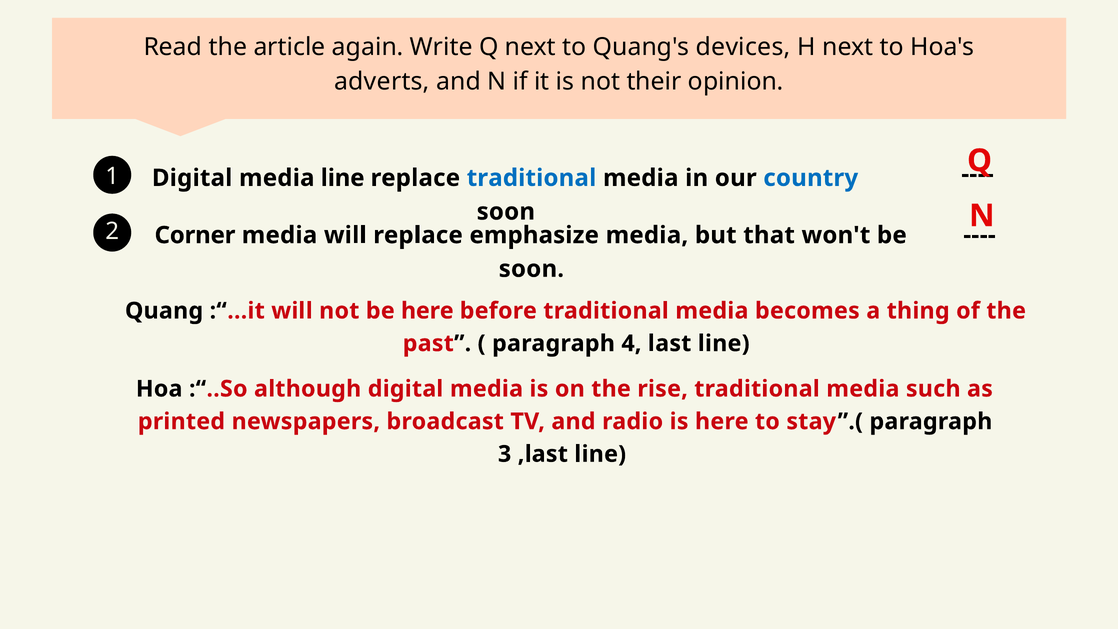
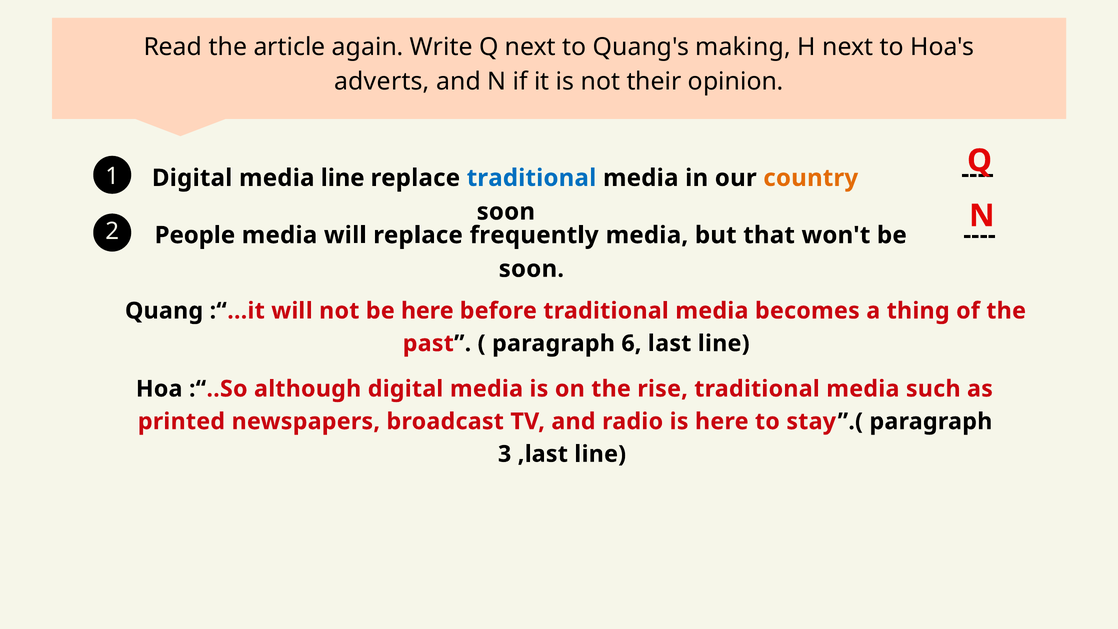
devices: devices -> making
country colour: blue -> orange
Corner: Corner -> People
emphasize: emphasize -> frequently
4: 4 -> 6
